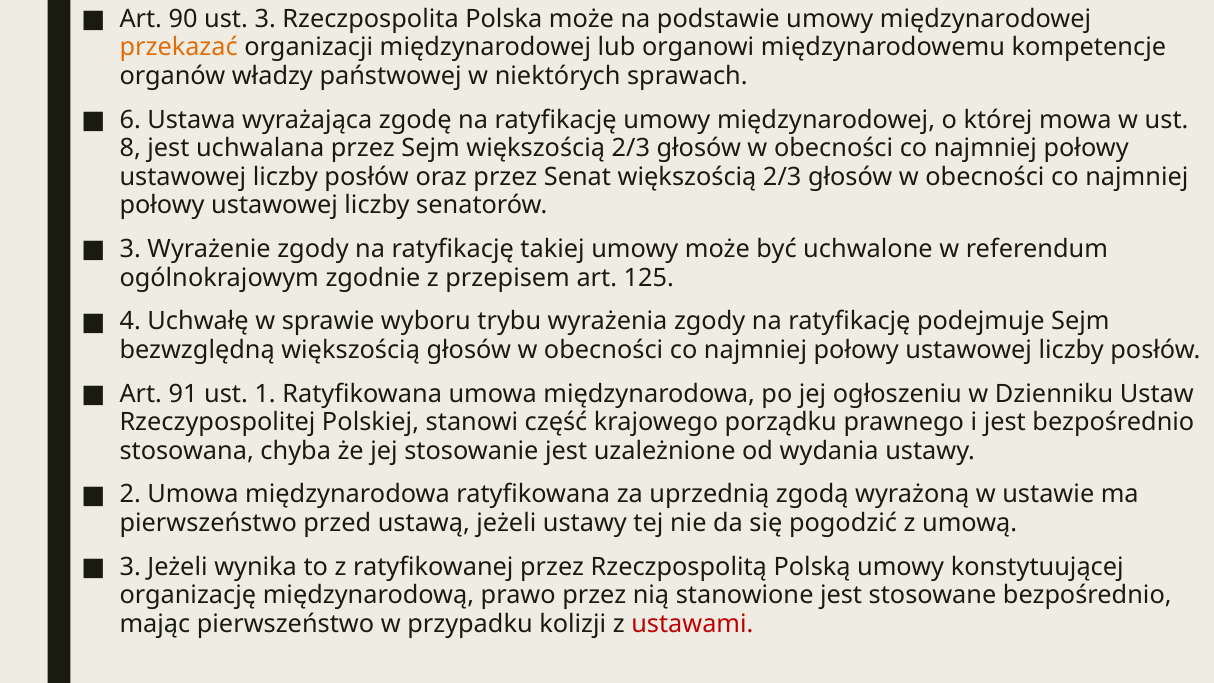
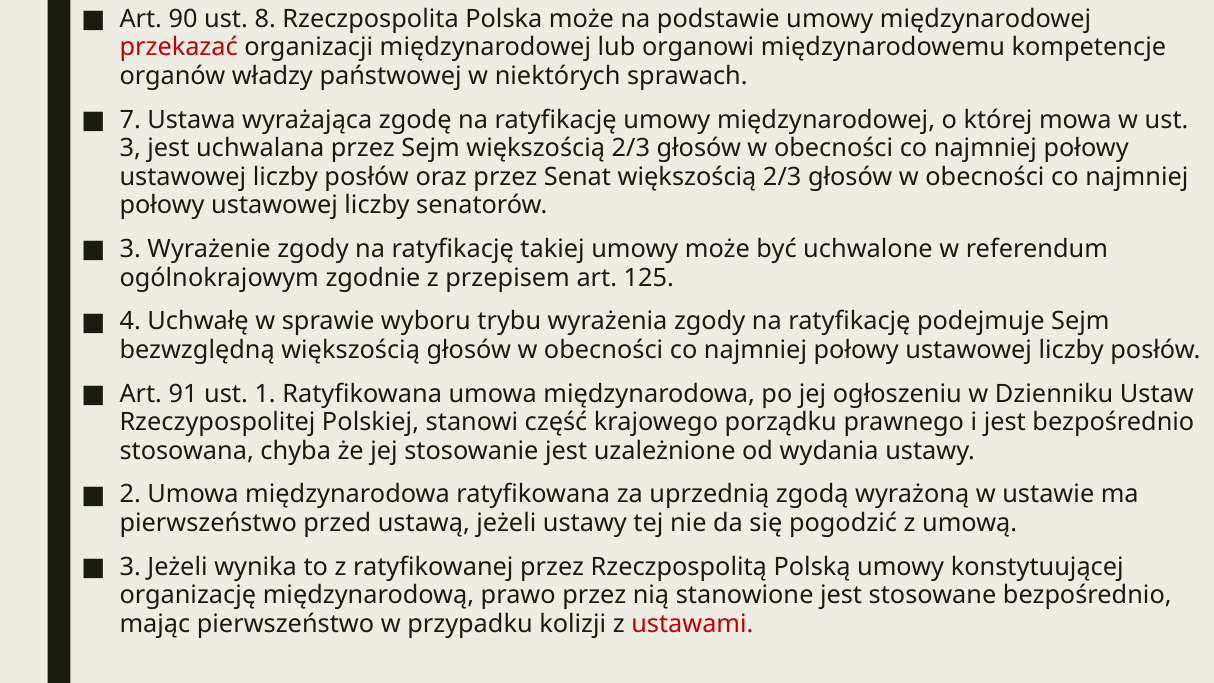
ust 3: 3 -> 8
przekazać colour: orange -> red
6: 6 -> 7
8 at (130, 148): 8 -> 3
